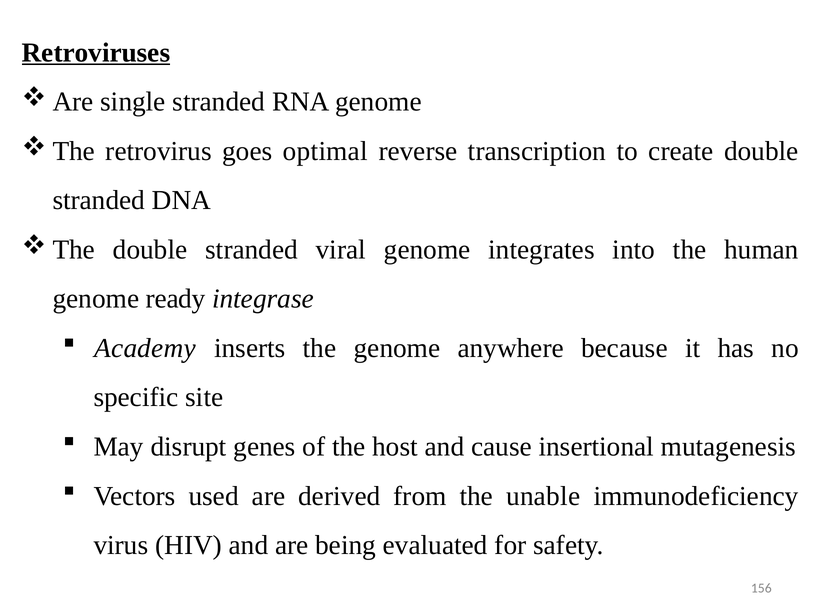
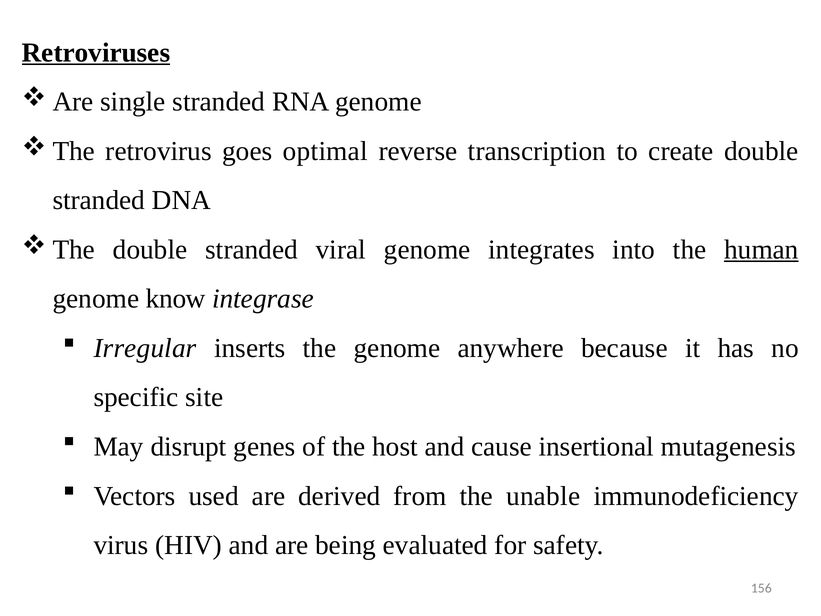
human underline: none -> present
ready: ready -> know
Academy: Academy -> Irregular
